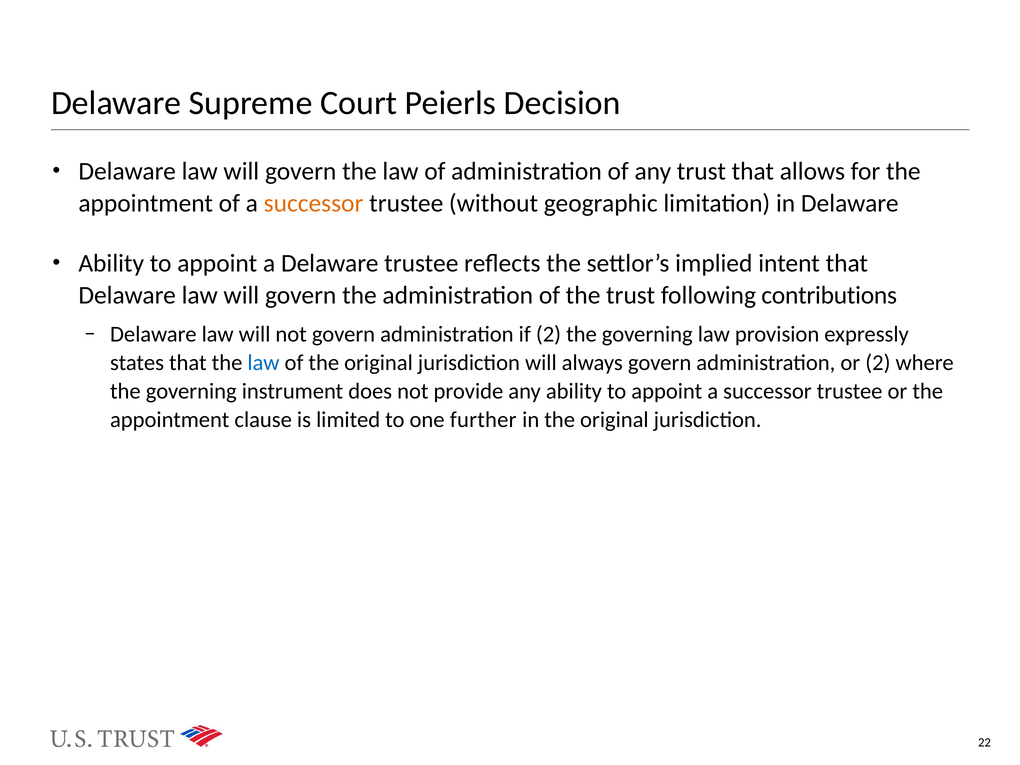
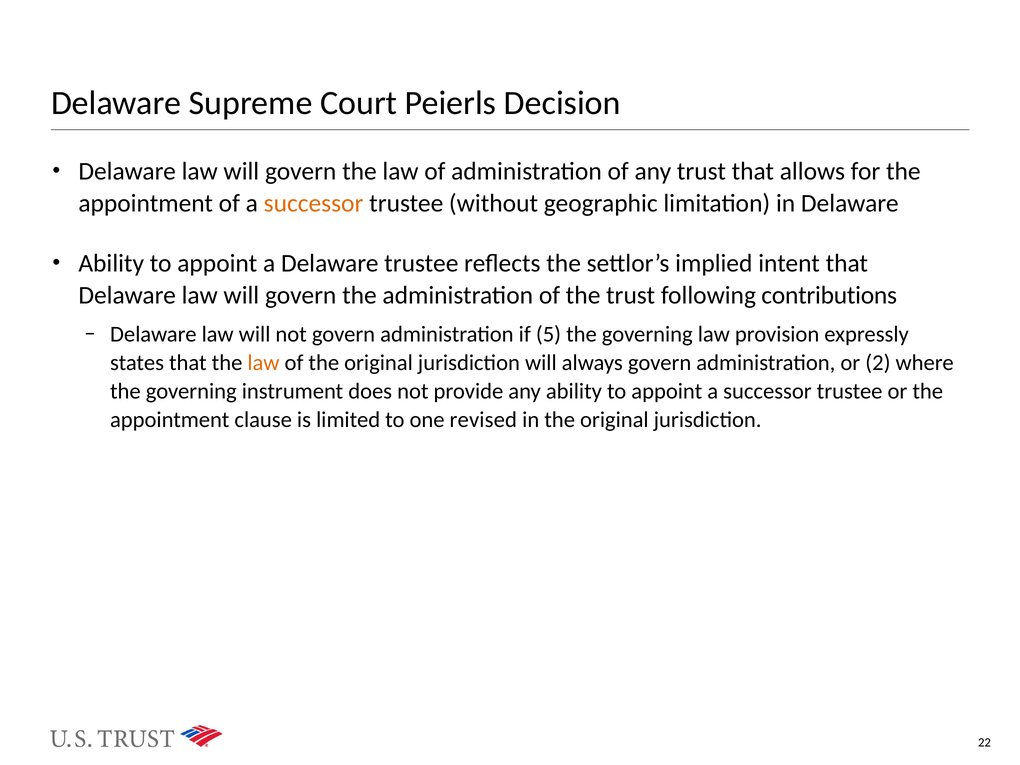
if 2: 2 -> 5
law at (264, 363) colour: blue -> orange
further: further -> revised
